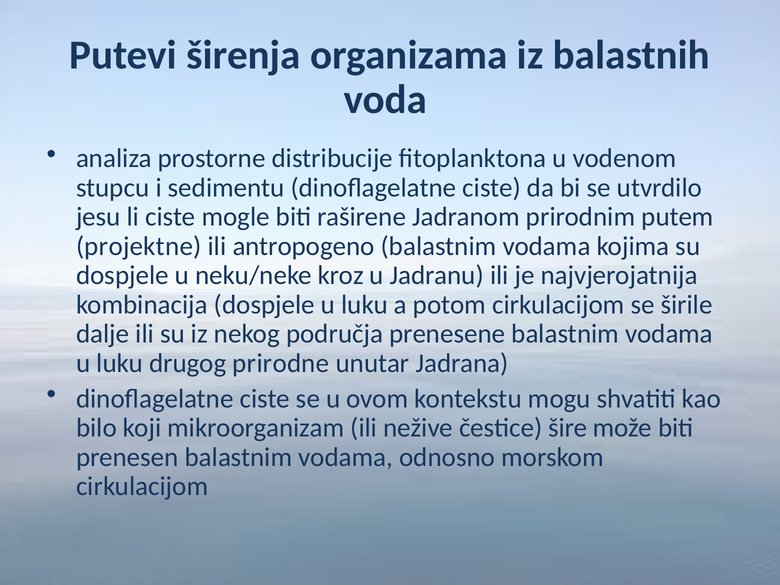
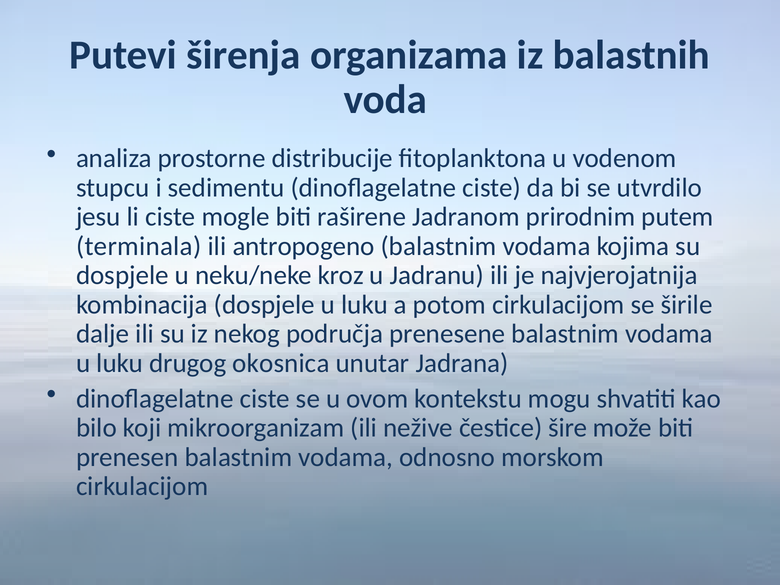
projektne: projektne -> terminala
prirodne: prirodne -> okosnica
